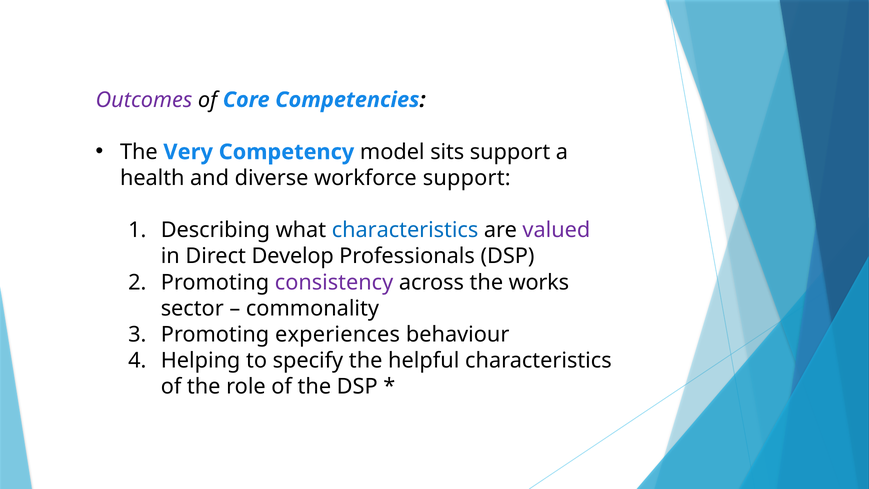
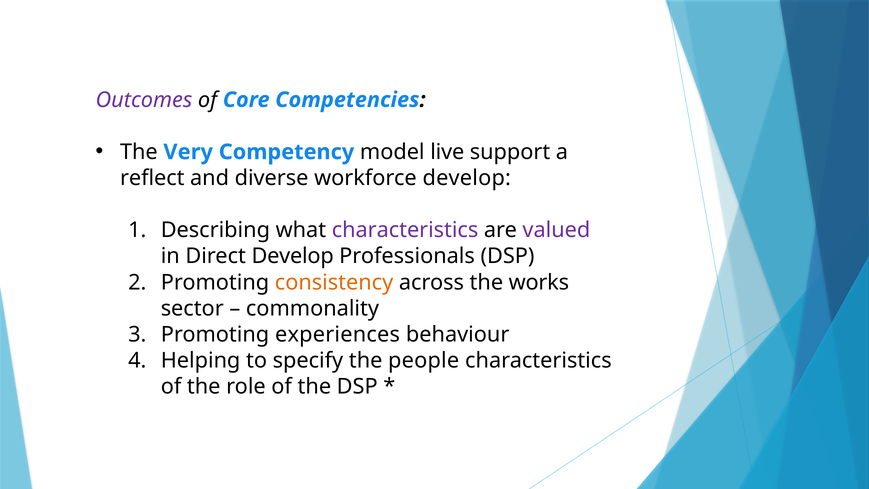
sits: sits -> live
health: health -> reflect
workforce support: support -> develop
characteristics at (405, 230) colour: blue -> purple
consistency colour: purple -> orange
helpful: helpful -> people
